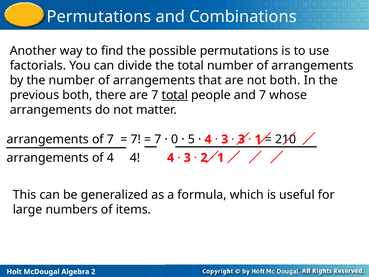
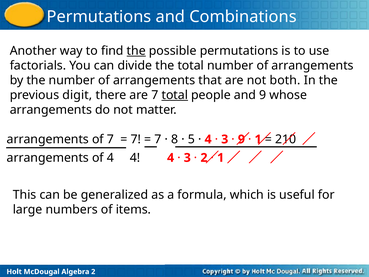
the at (136, 51) underline: none -> present
previous both: both -> digit
and 7: 7 -> 9
0: 0 -> 8
3 at (241, 139): 3 -> 9
